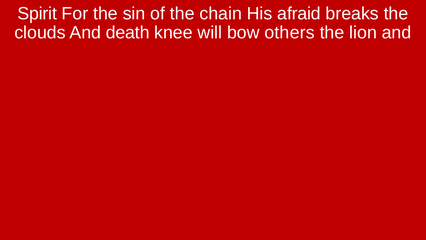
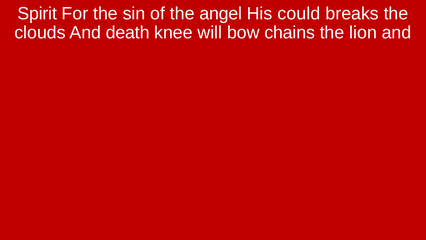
chain: chain -> angel
afraid: afraid -> could
others: others -> chains
